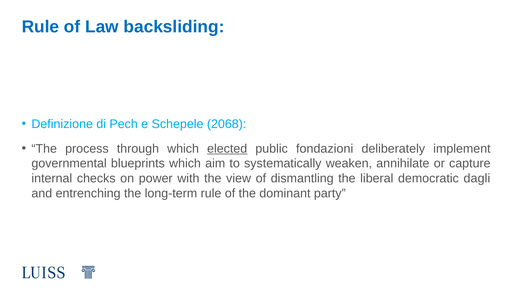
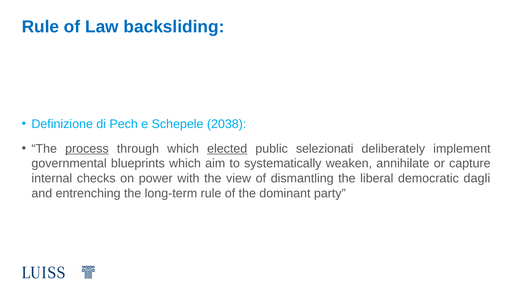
2068: 2068 -> 2038
process underline: none -> present
fondazioni: fondazioni -> selezionati
